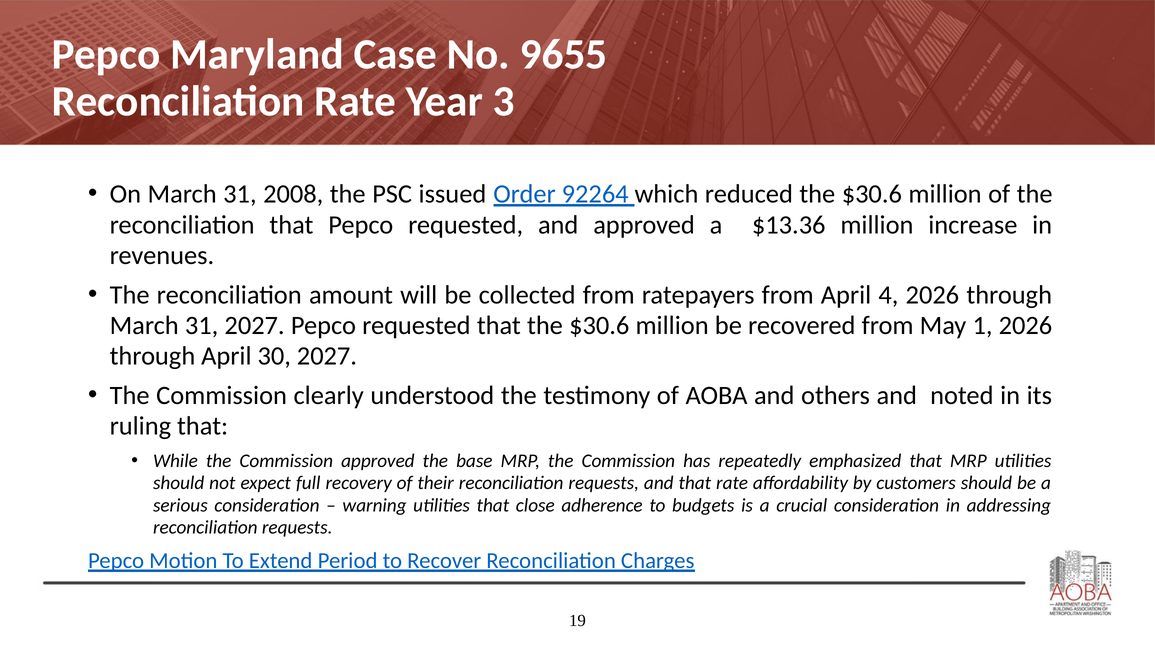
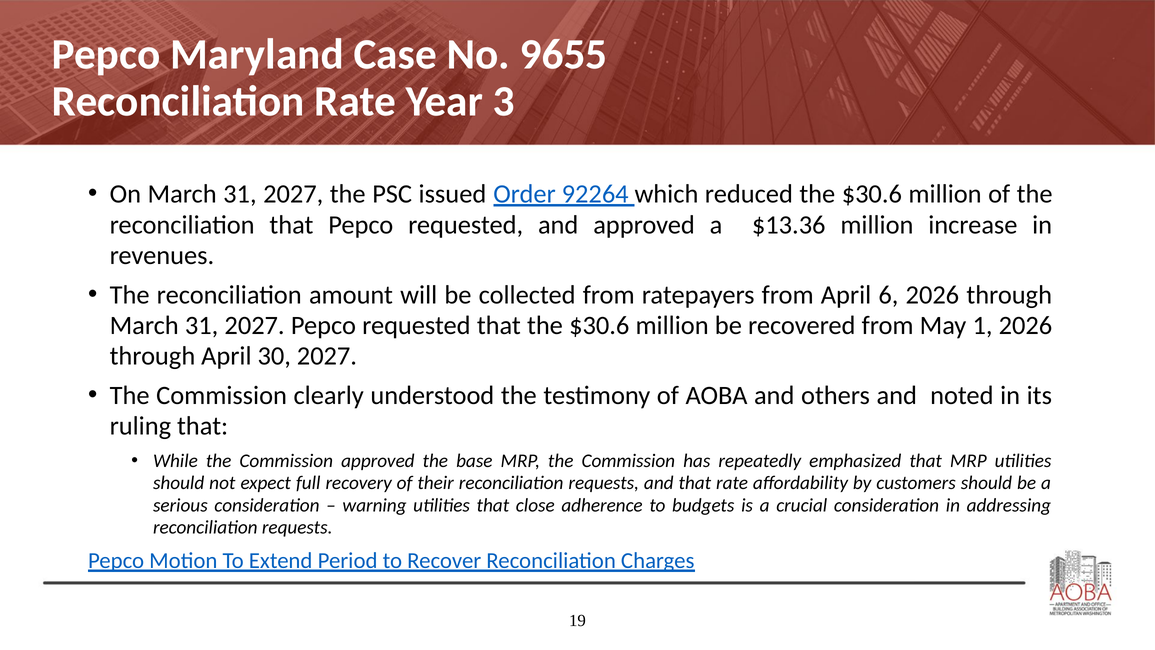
On March 31 2008: 2008 -> 2027
4: 4 -> 6
